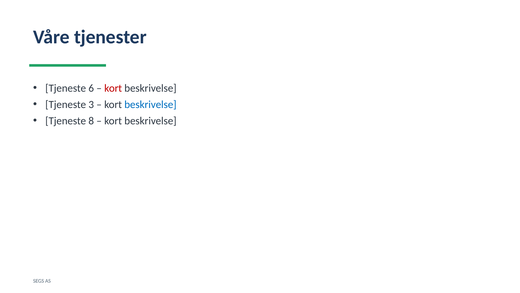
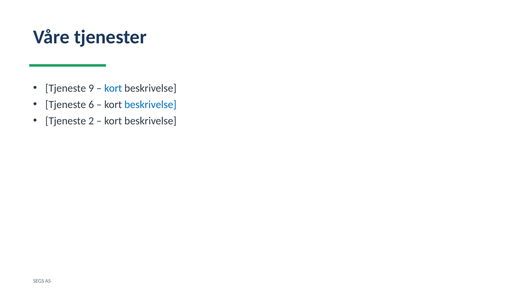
6: 6 -> 9
kort at (113, 88) colour: red -> blue
3: 3 -> 6
8: 8 -> 2
